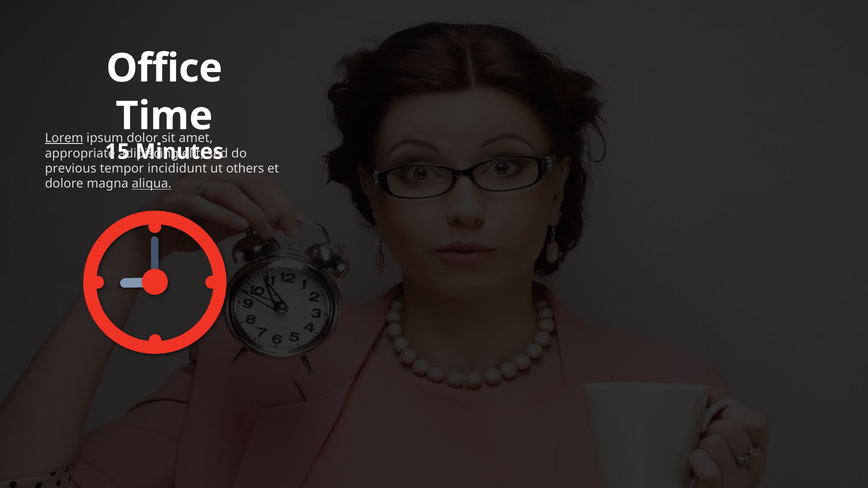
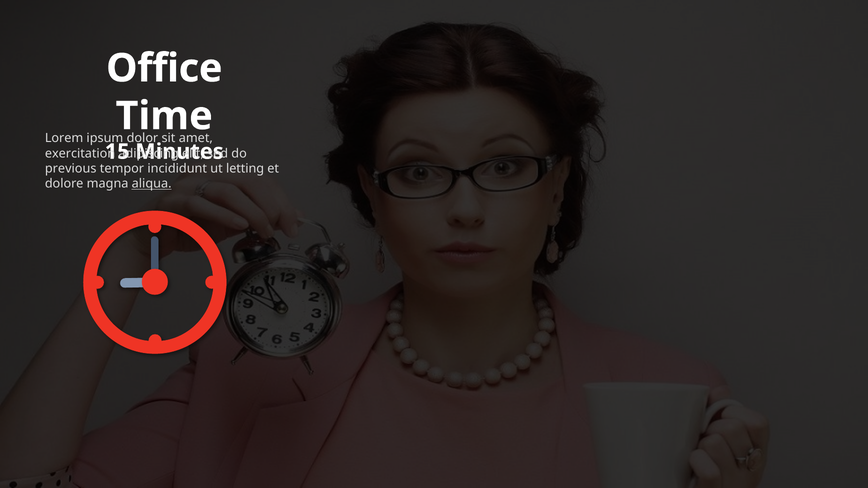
Lorem underline: present -> none
appropriate: appropriate -> exercitation
others: others -> letting
